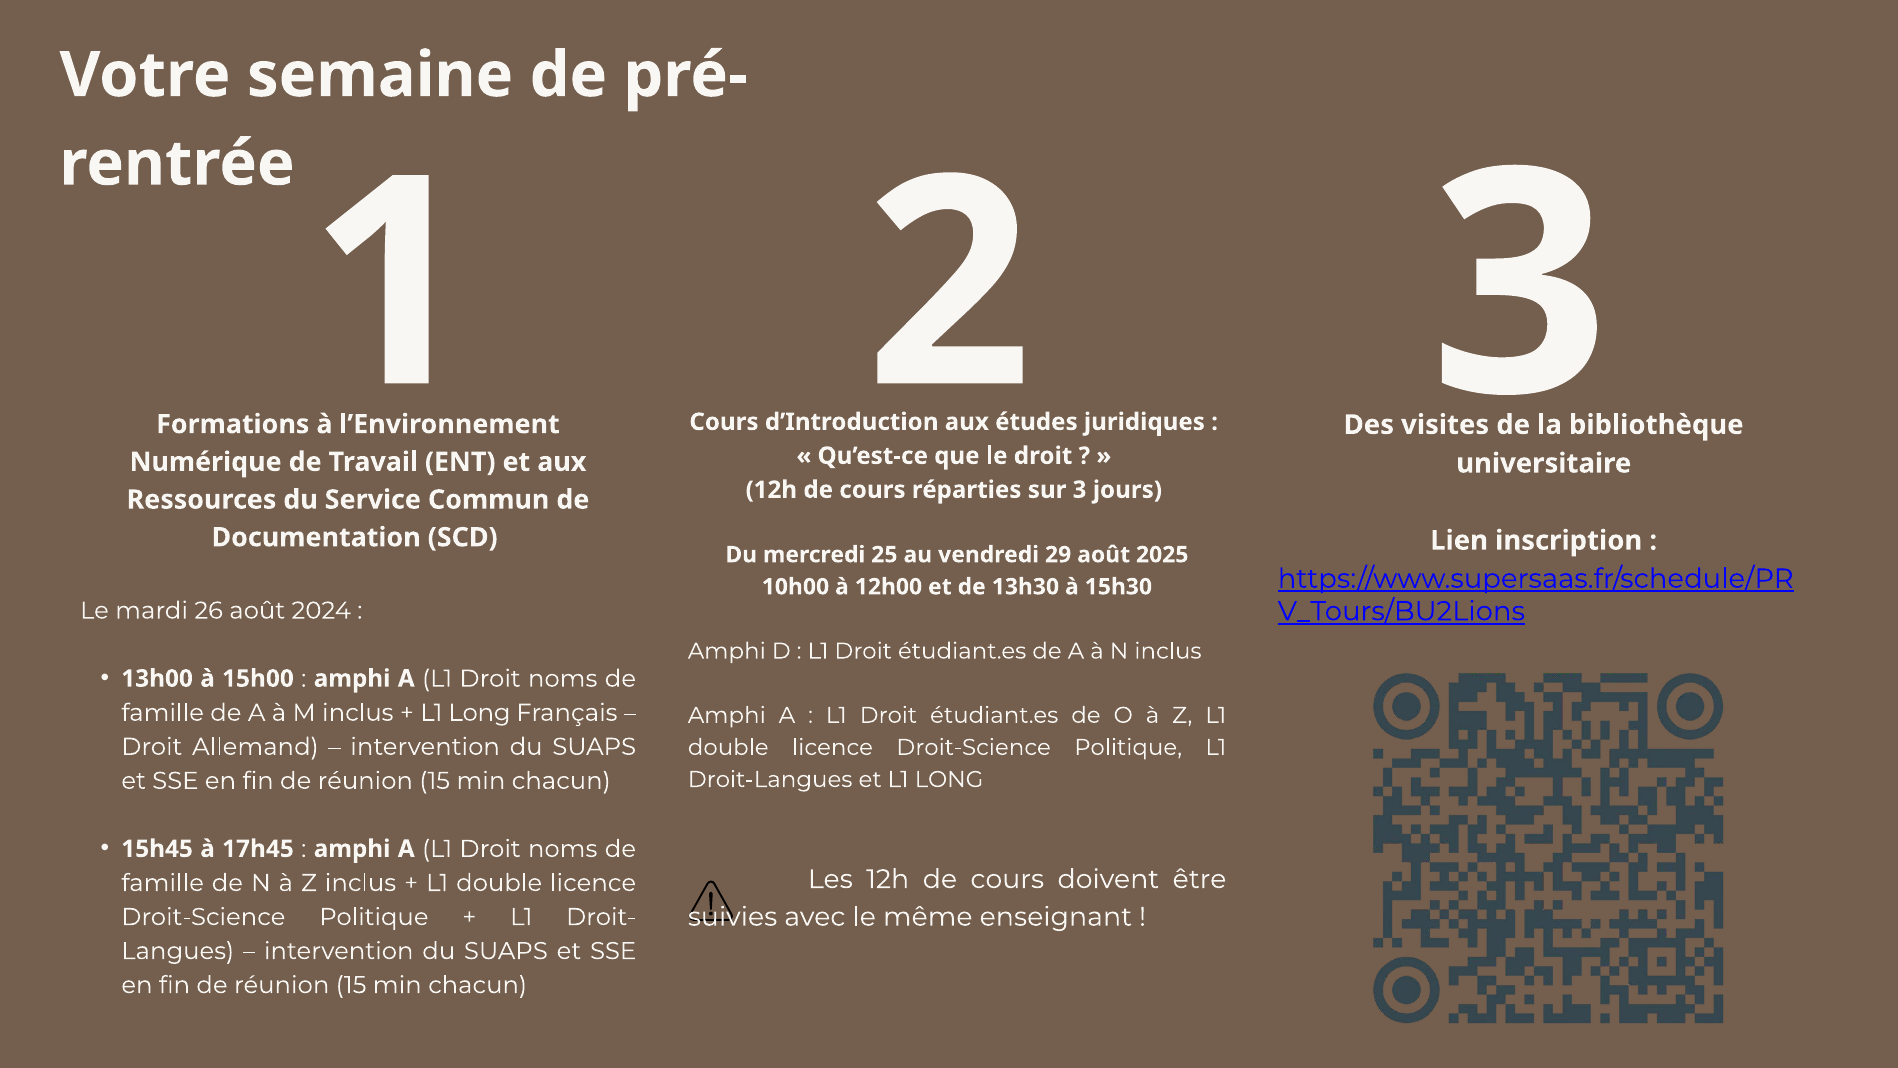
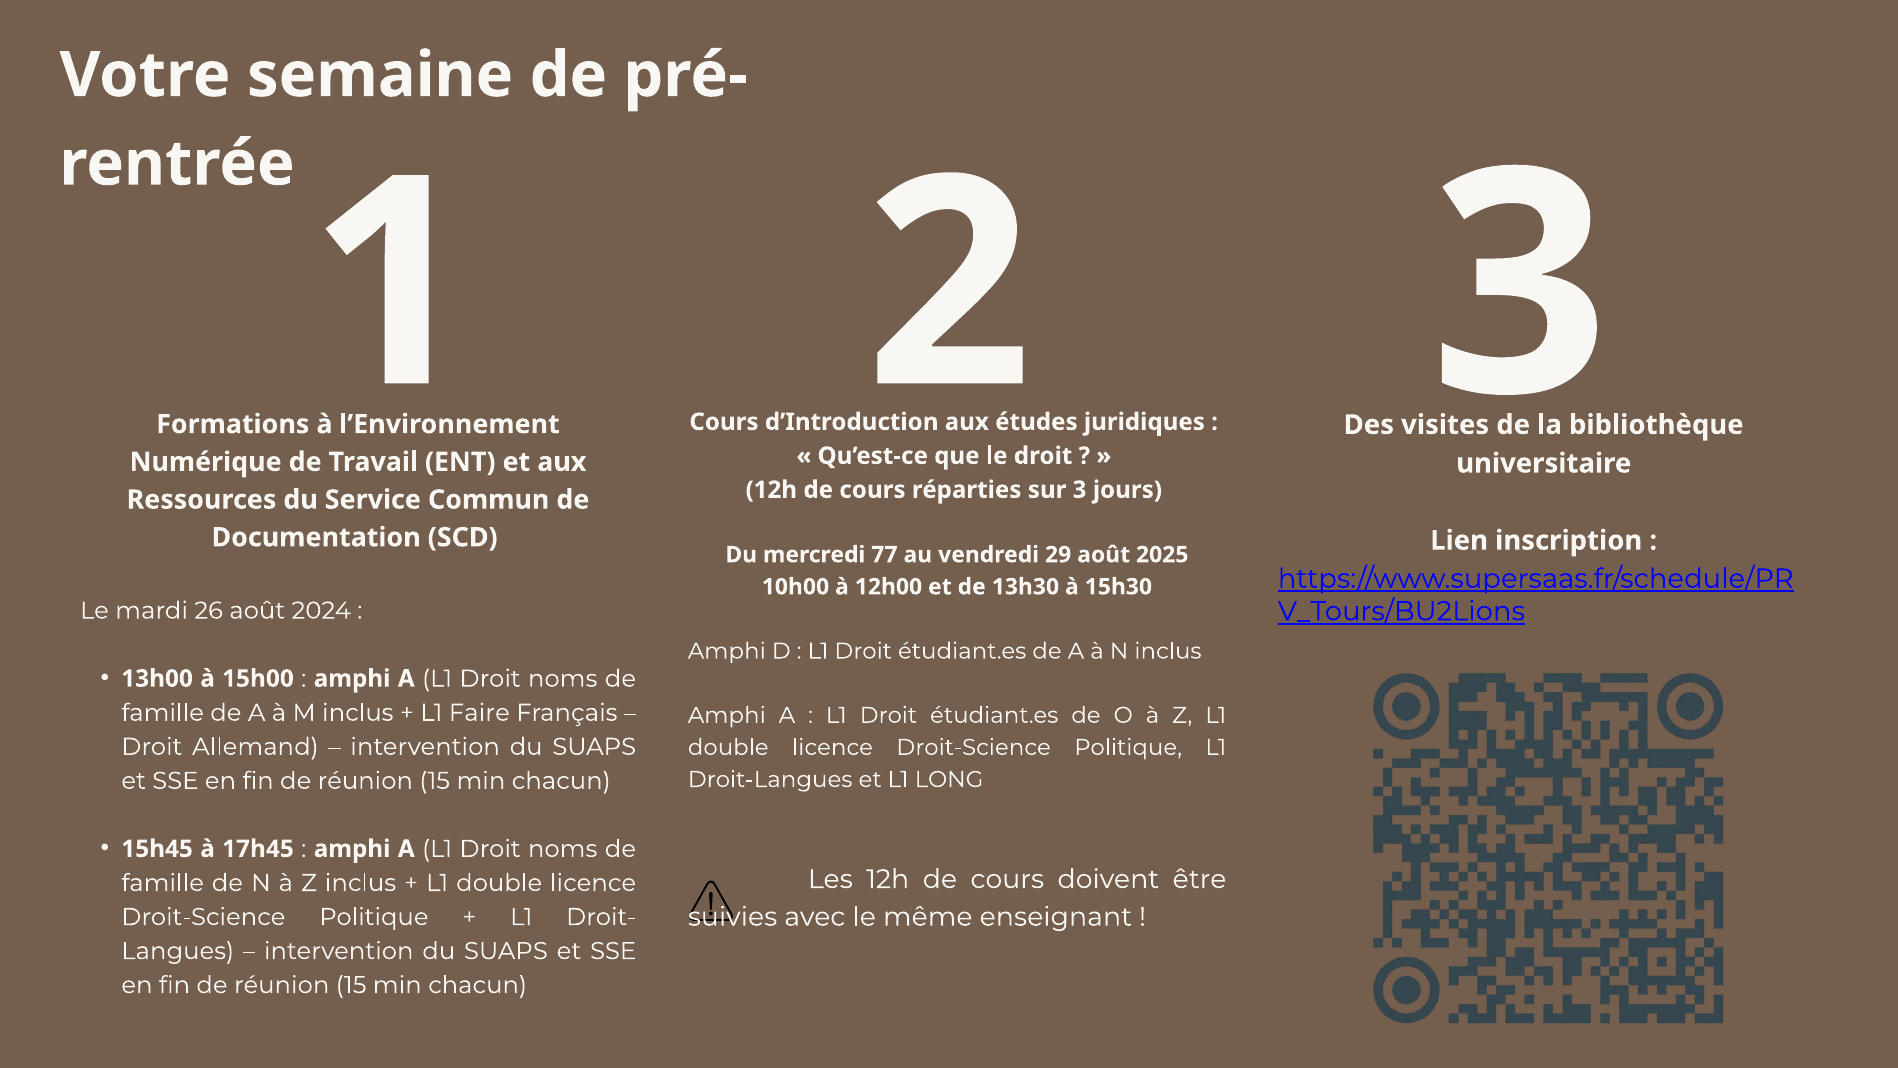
25: 25 -> 77
Long at (479, 712): Long -> Faire
